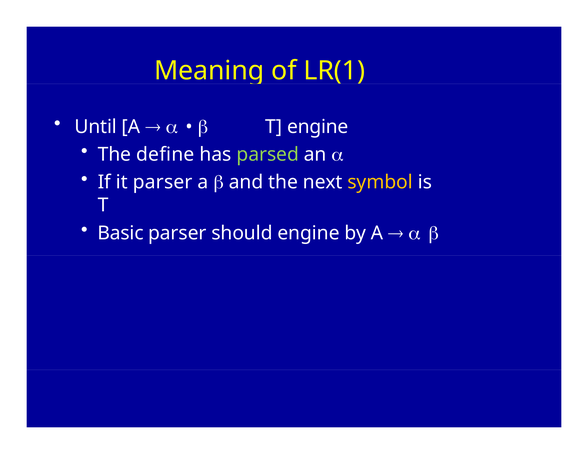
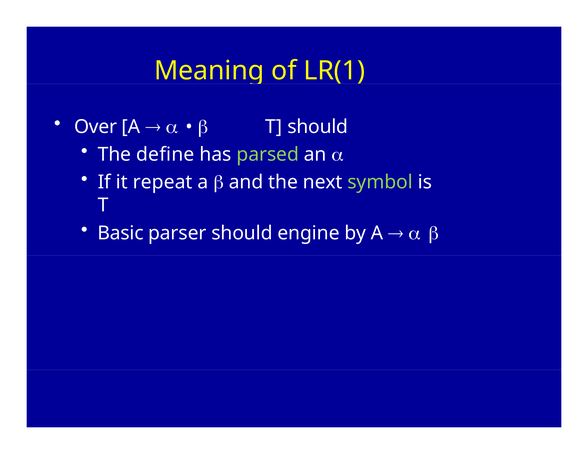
Until: Until -> Over
T engine: engine -> should
it parser: parser -> repeat
symbol colour: yellow -> light green
